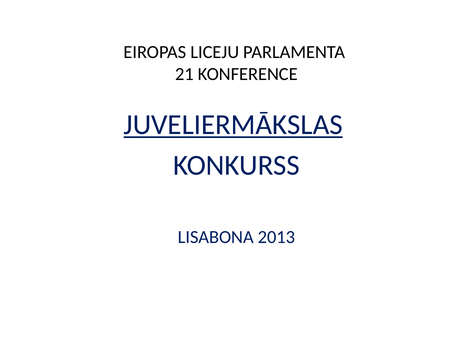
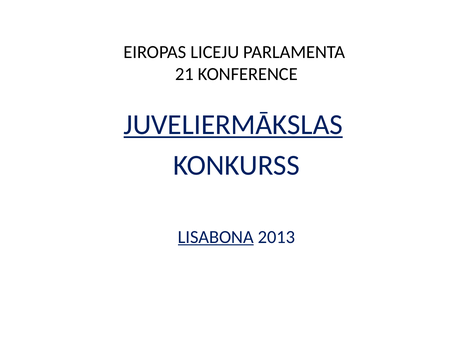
LISABONA underline: none -> present
